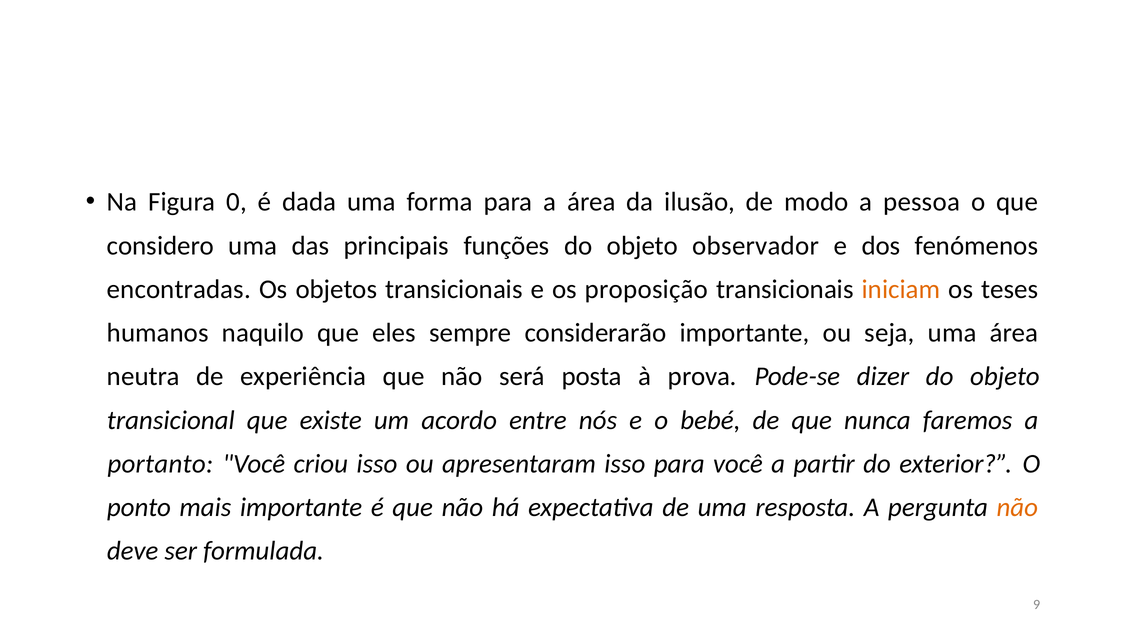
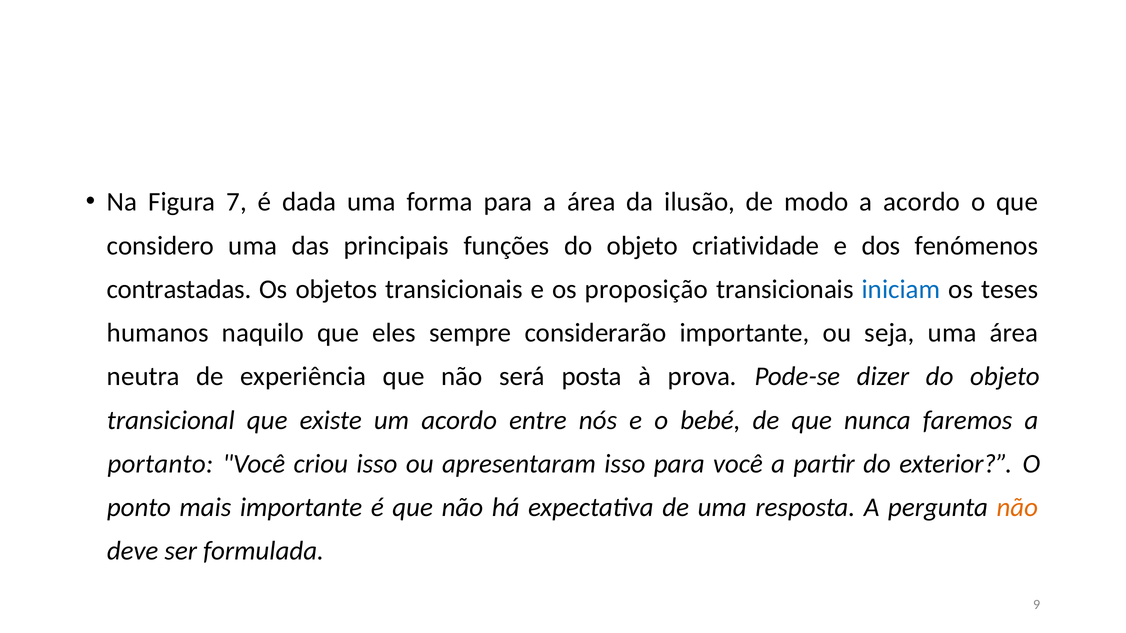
0: 0 -> 7
a pessoa: pessoa -> acordo
observador: observador -> criatividade
encontradas: encontradas -> contrastadas
iniciam colour: orange -> blue
